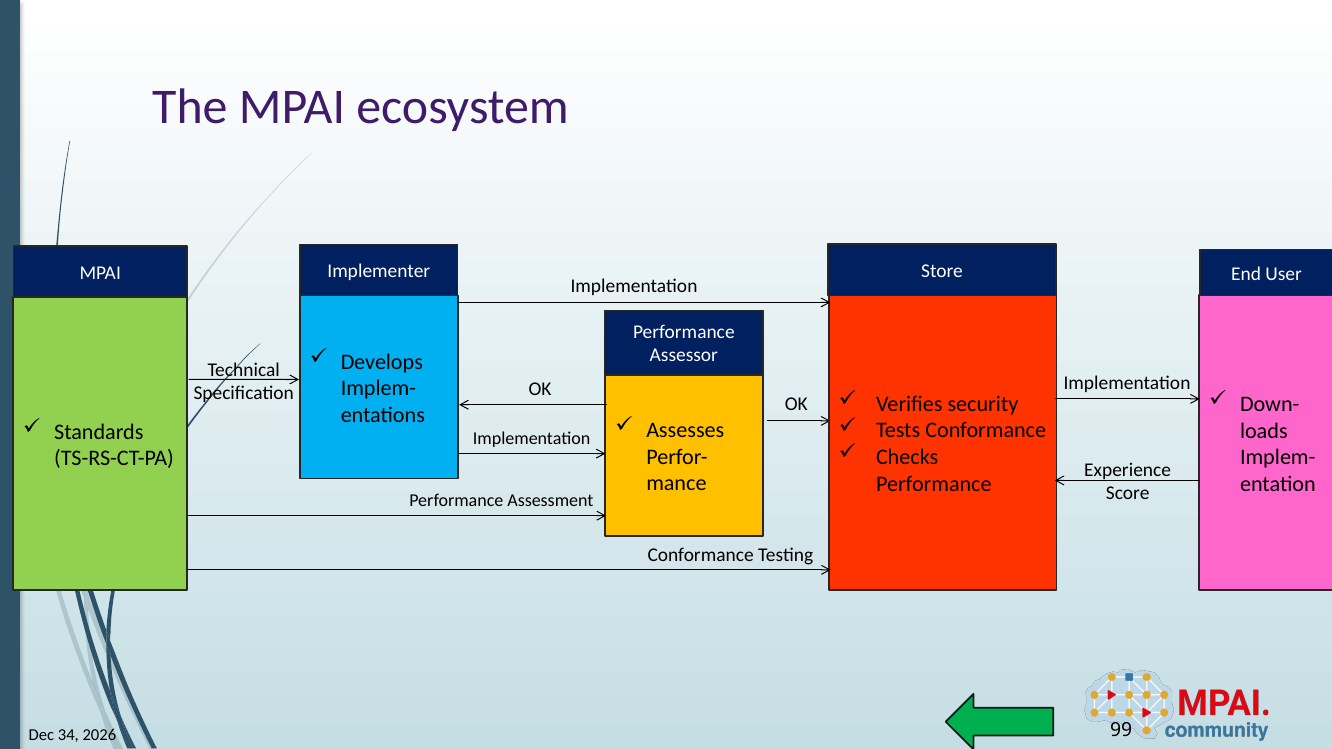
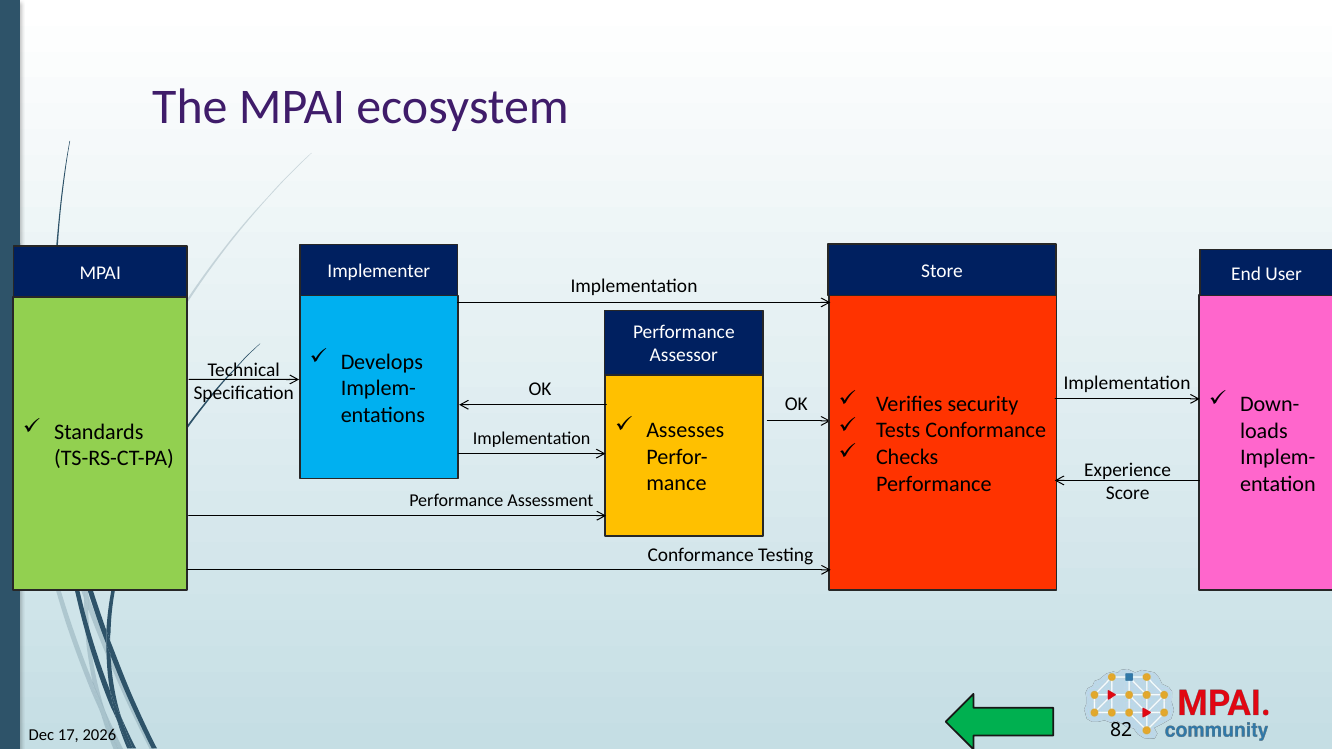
34: 34 -> 17
99: 99 -> 82
